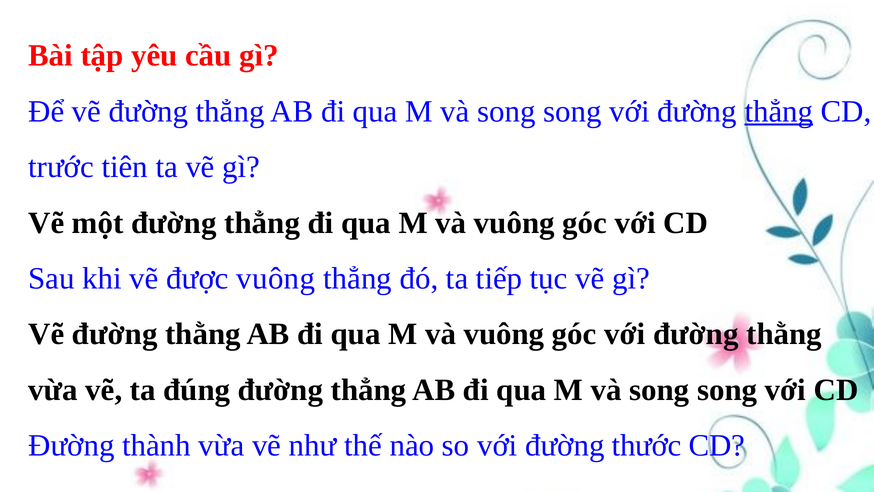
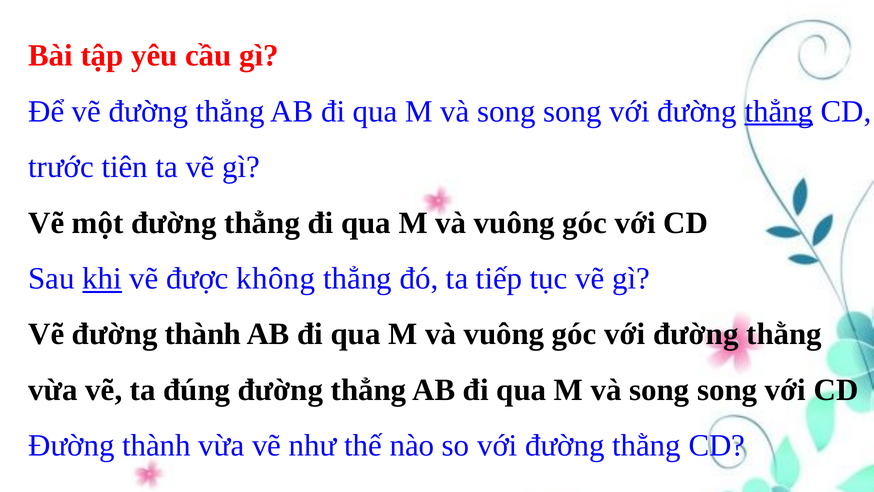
khi underline: none -> present
được vuông: vuông -> không
Vẽ đường thằng: thằng -> thành
so với đường thước: thước -> thằng
